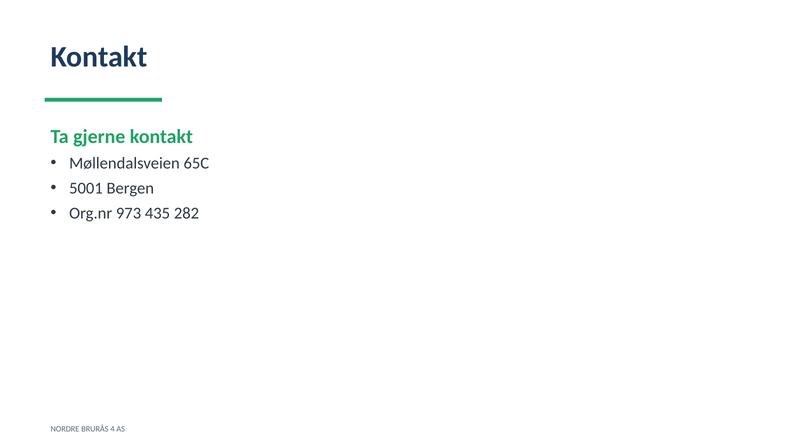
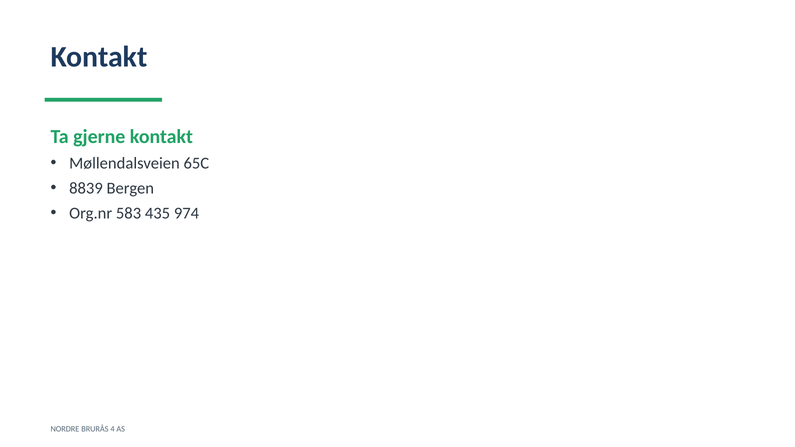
5001: 5001 -> 8839
973: 973 -> 583
282: 282 -> 974
